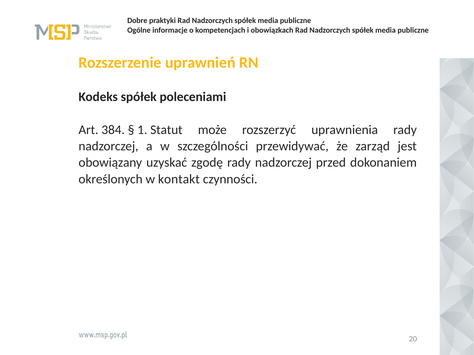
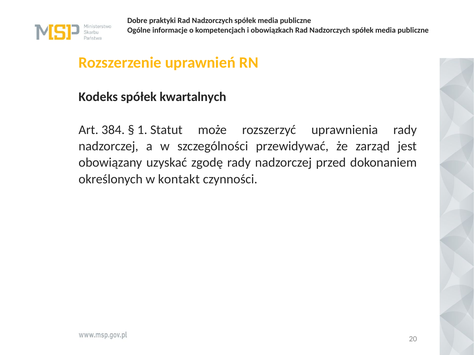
poleceniami: poleceniami -> kwartalnych
